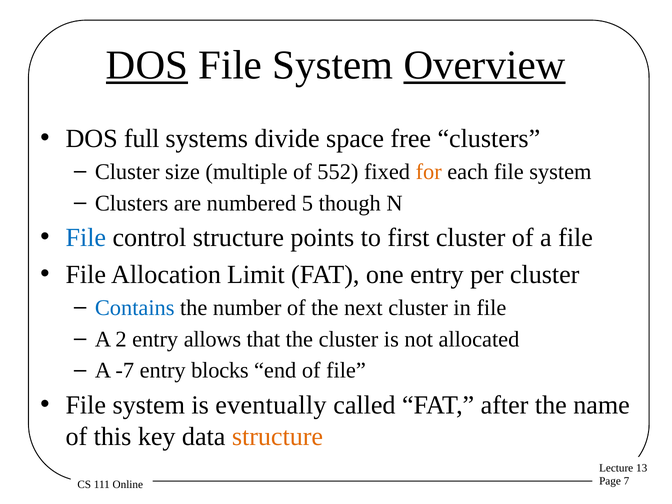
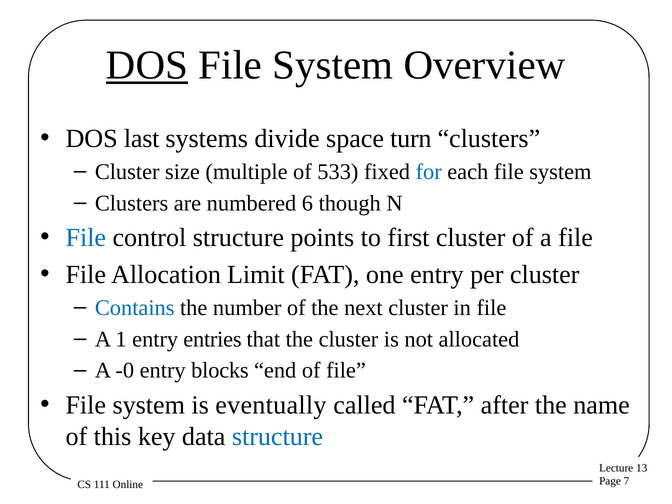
Overview underline: present -> none
full: full -> last
free: free -> turn
552: 552 -> 533
for colour: orange -> blue
5: 5 -> 6
2: 2 -> 1
allows: allows -> entries
-7: -7 -> -0
structure at (277, 436) colour: orange -> blue
